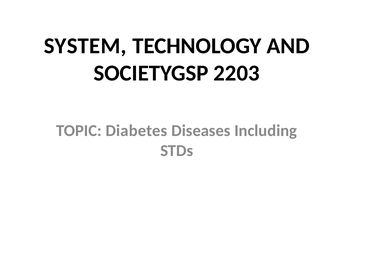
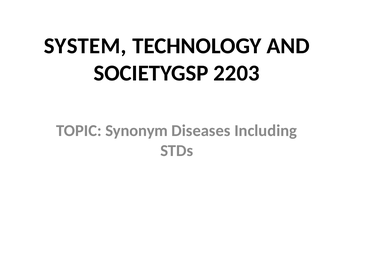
Diabetes: Diabetes -> Synonym
